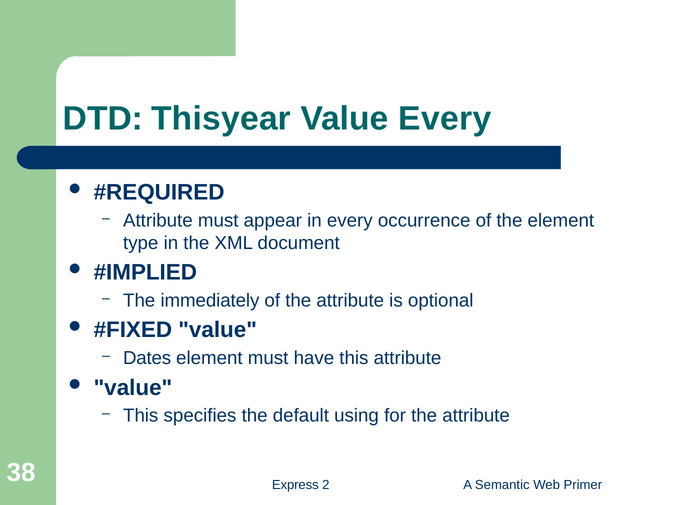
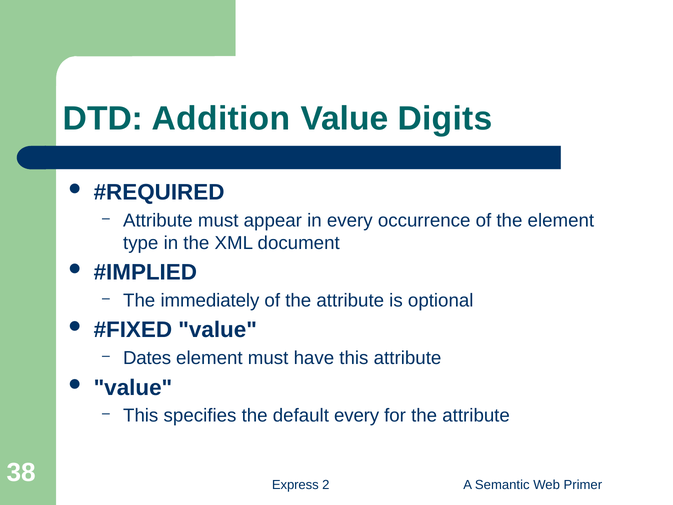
Thisyear: Thisyear -> Addition
Value Every: Every -> Digits
default using: using -> every
